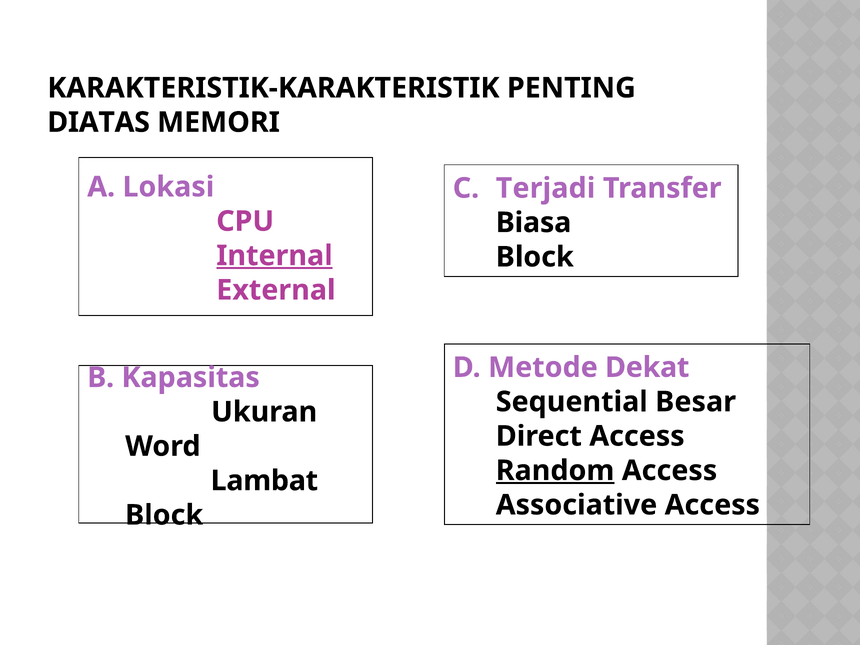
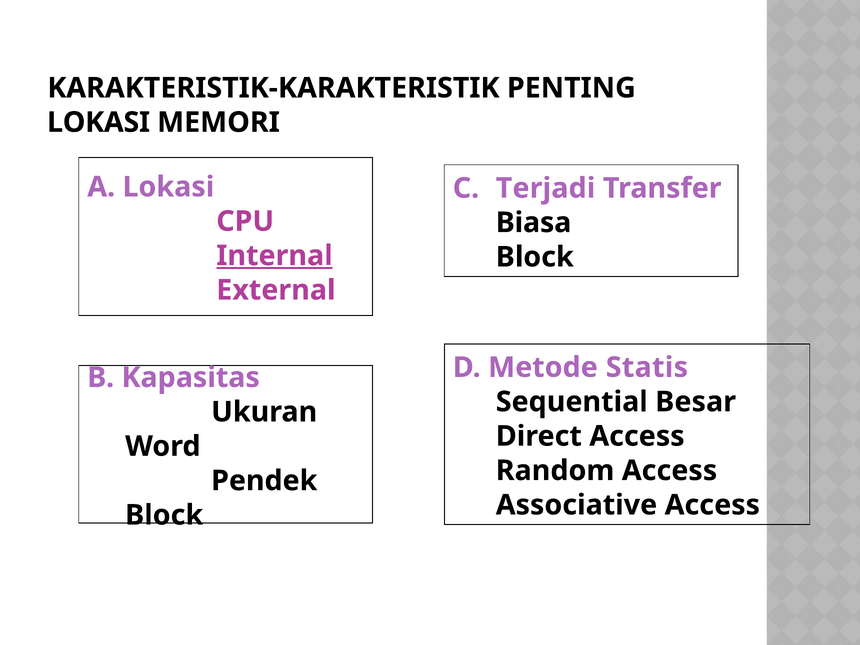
DIATAS at (99, 122): DIATAS -> LOKASI
Dekat: Dekat -> Statis
Random underline: present -> none
Lambat: Lambat -> Pendek
